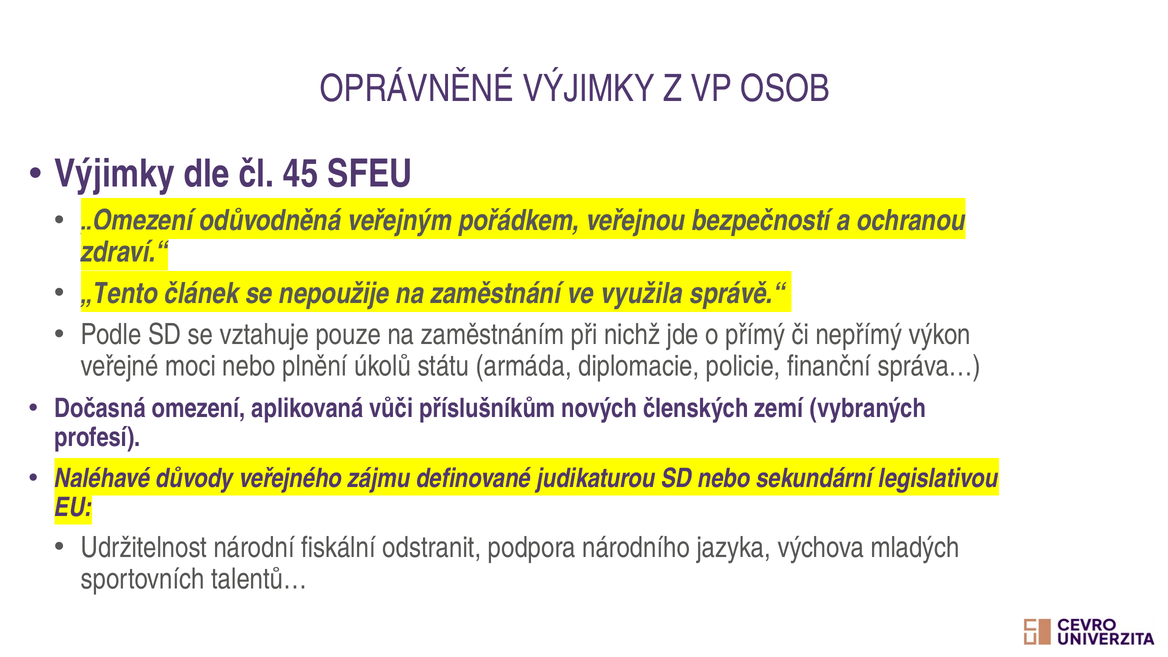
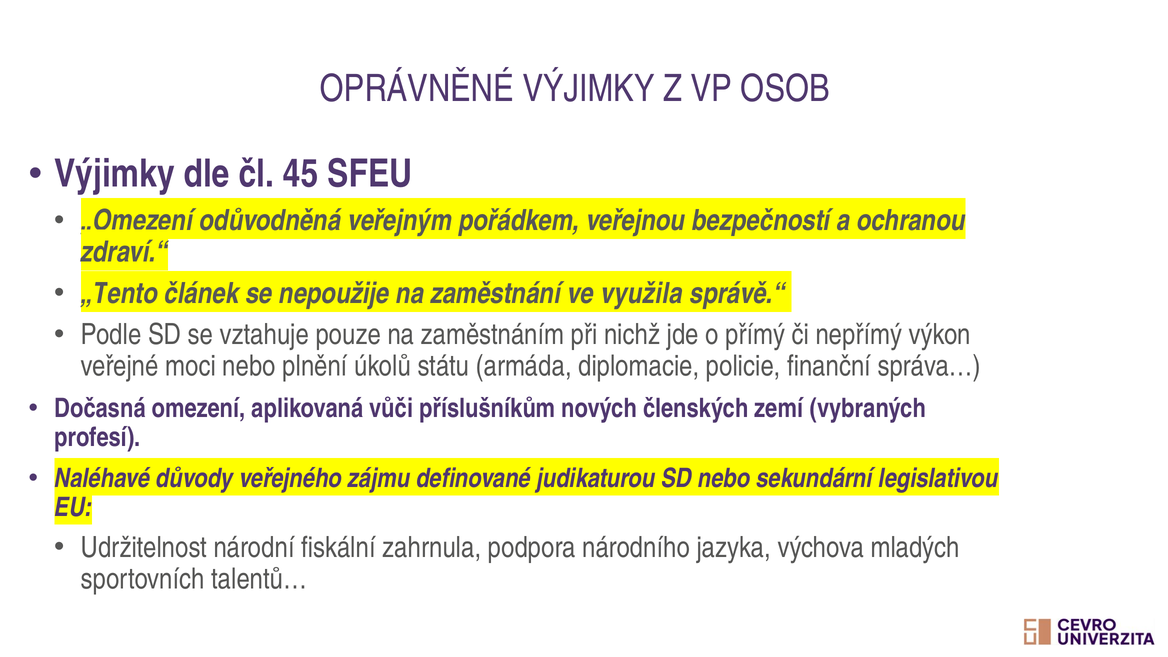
odstranit: odstranit -> zahrnula
